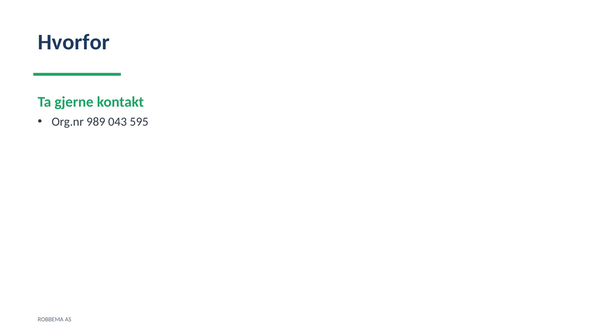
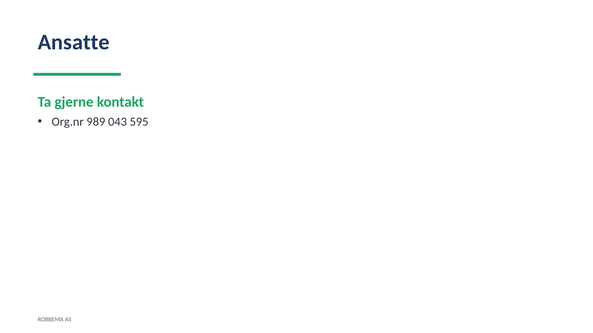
Hvorfor: Hvorfor -> Ansatte
